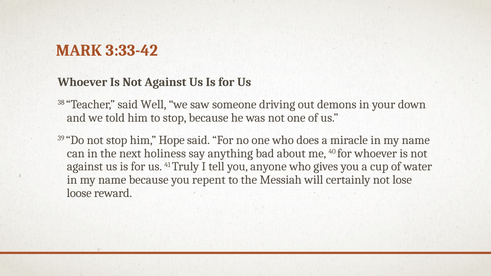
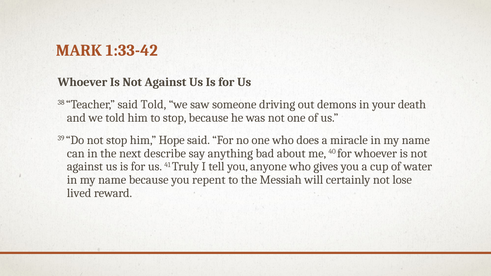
3:33-42: 3:33-42 -> 1:33-42
said Well: Well -> Told
down: down -> death
holiness: holiness -> describe
loose: loose -> lived
